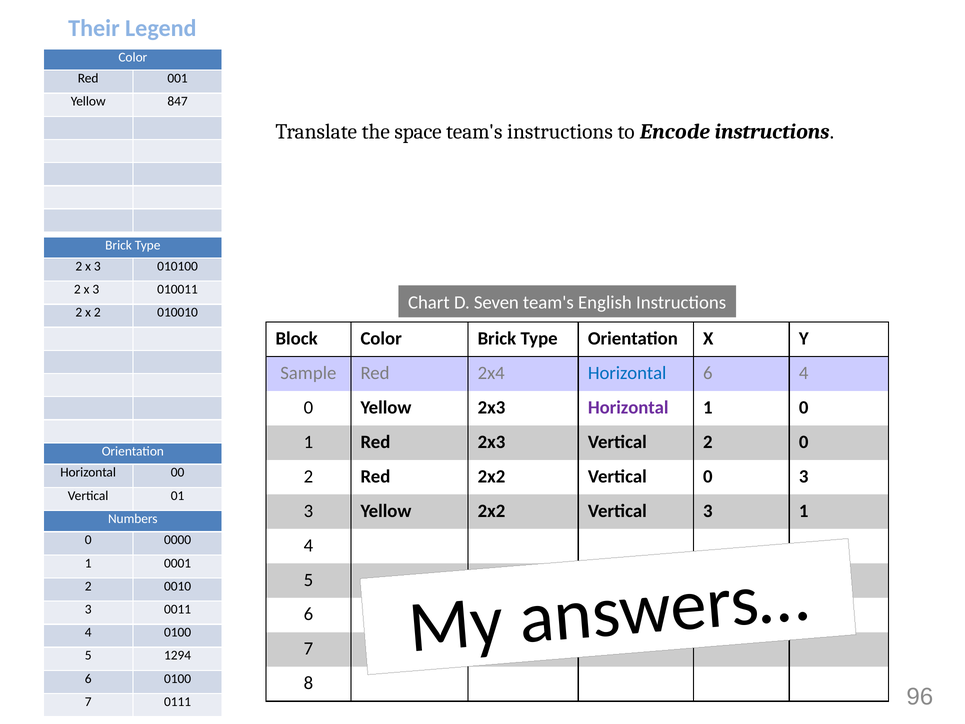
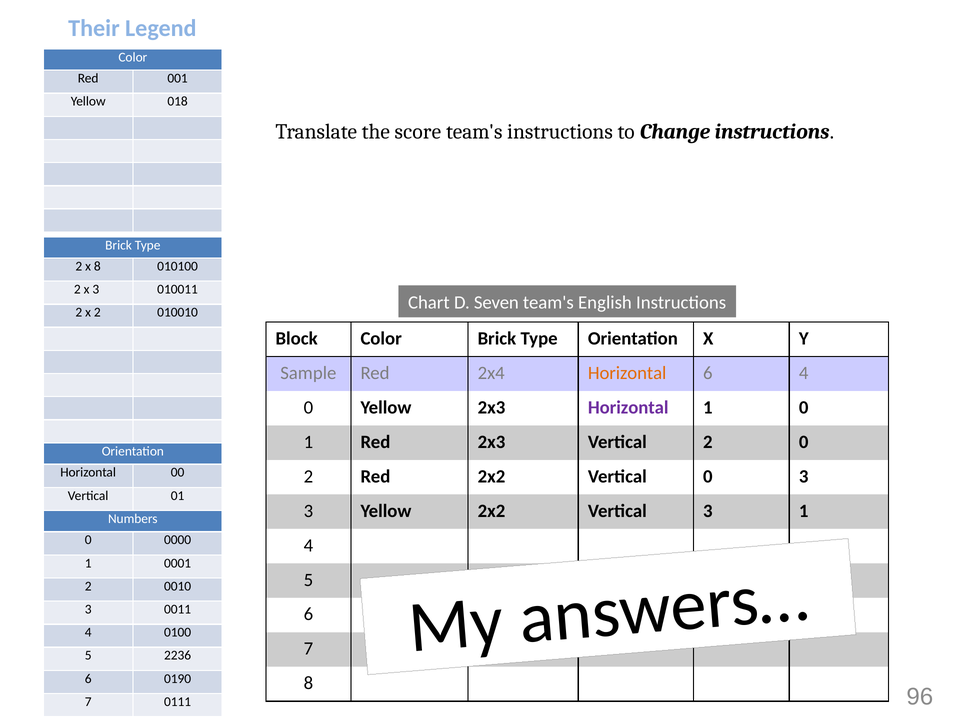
847: 847 -> 018
space: space -> score
Encode: Encode -> Change
3 at (97, 266): 3 -> 8
Horizontal at (627, 373) colour: blue -> orange
1294: 1294 -> 2236
6 0100: 0100 -> 0190
